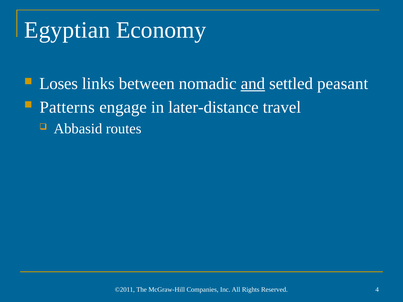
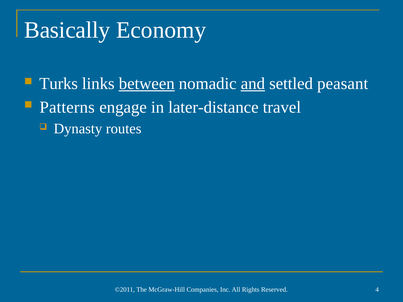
Egyptian: Egyptian -> Basically
Loses: Loses -> Turks
between underline: none -> present
Abbasid: Abbasid -> Dynasty
